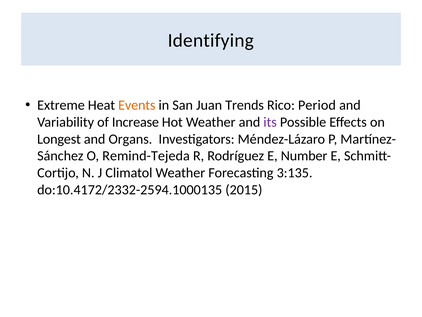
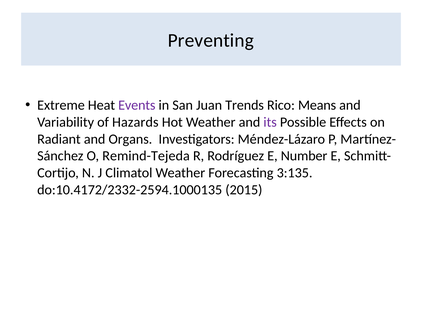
Identifying: Identifying -> Preventing
Events colour: orange -> purple
Period: Period -> Means
Increase: Increase -> Hazards
Longest: Longest -> Radiant
